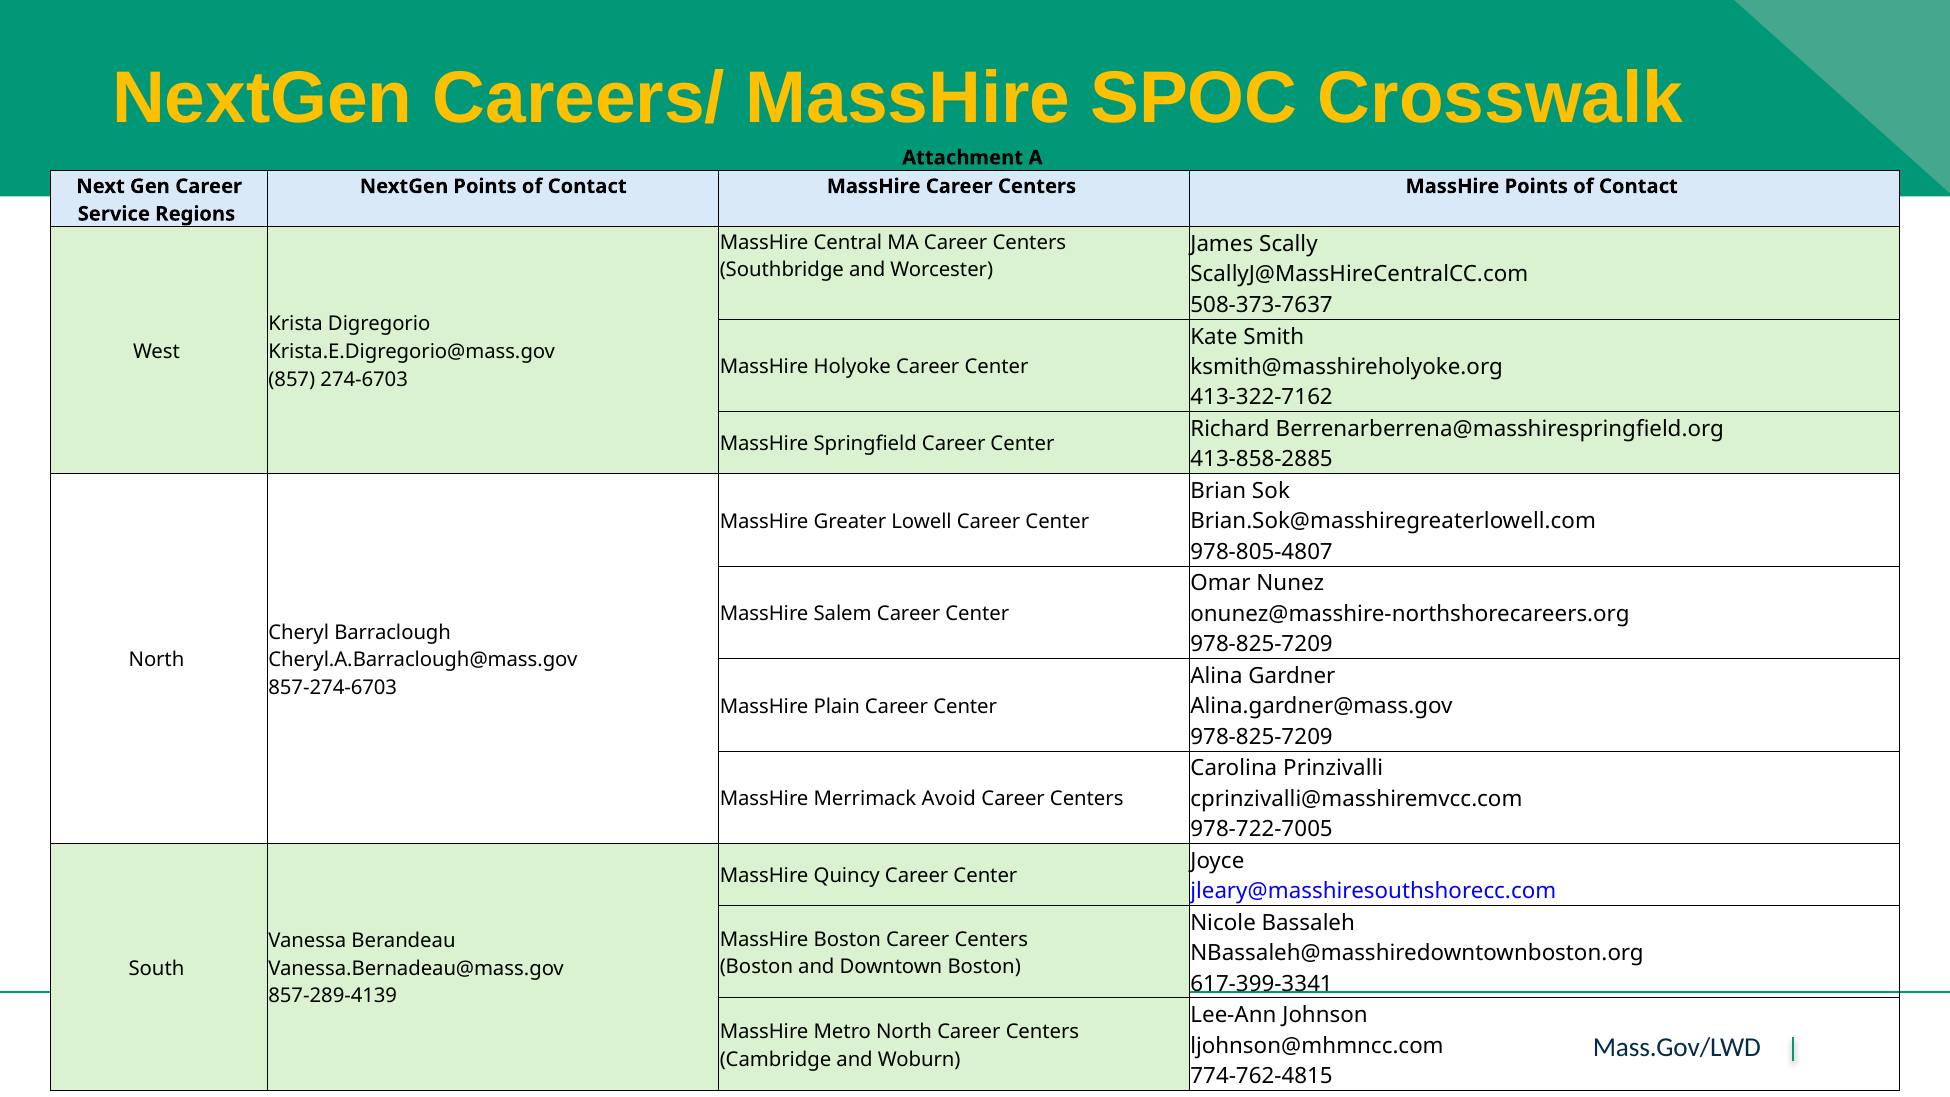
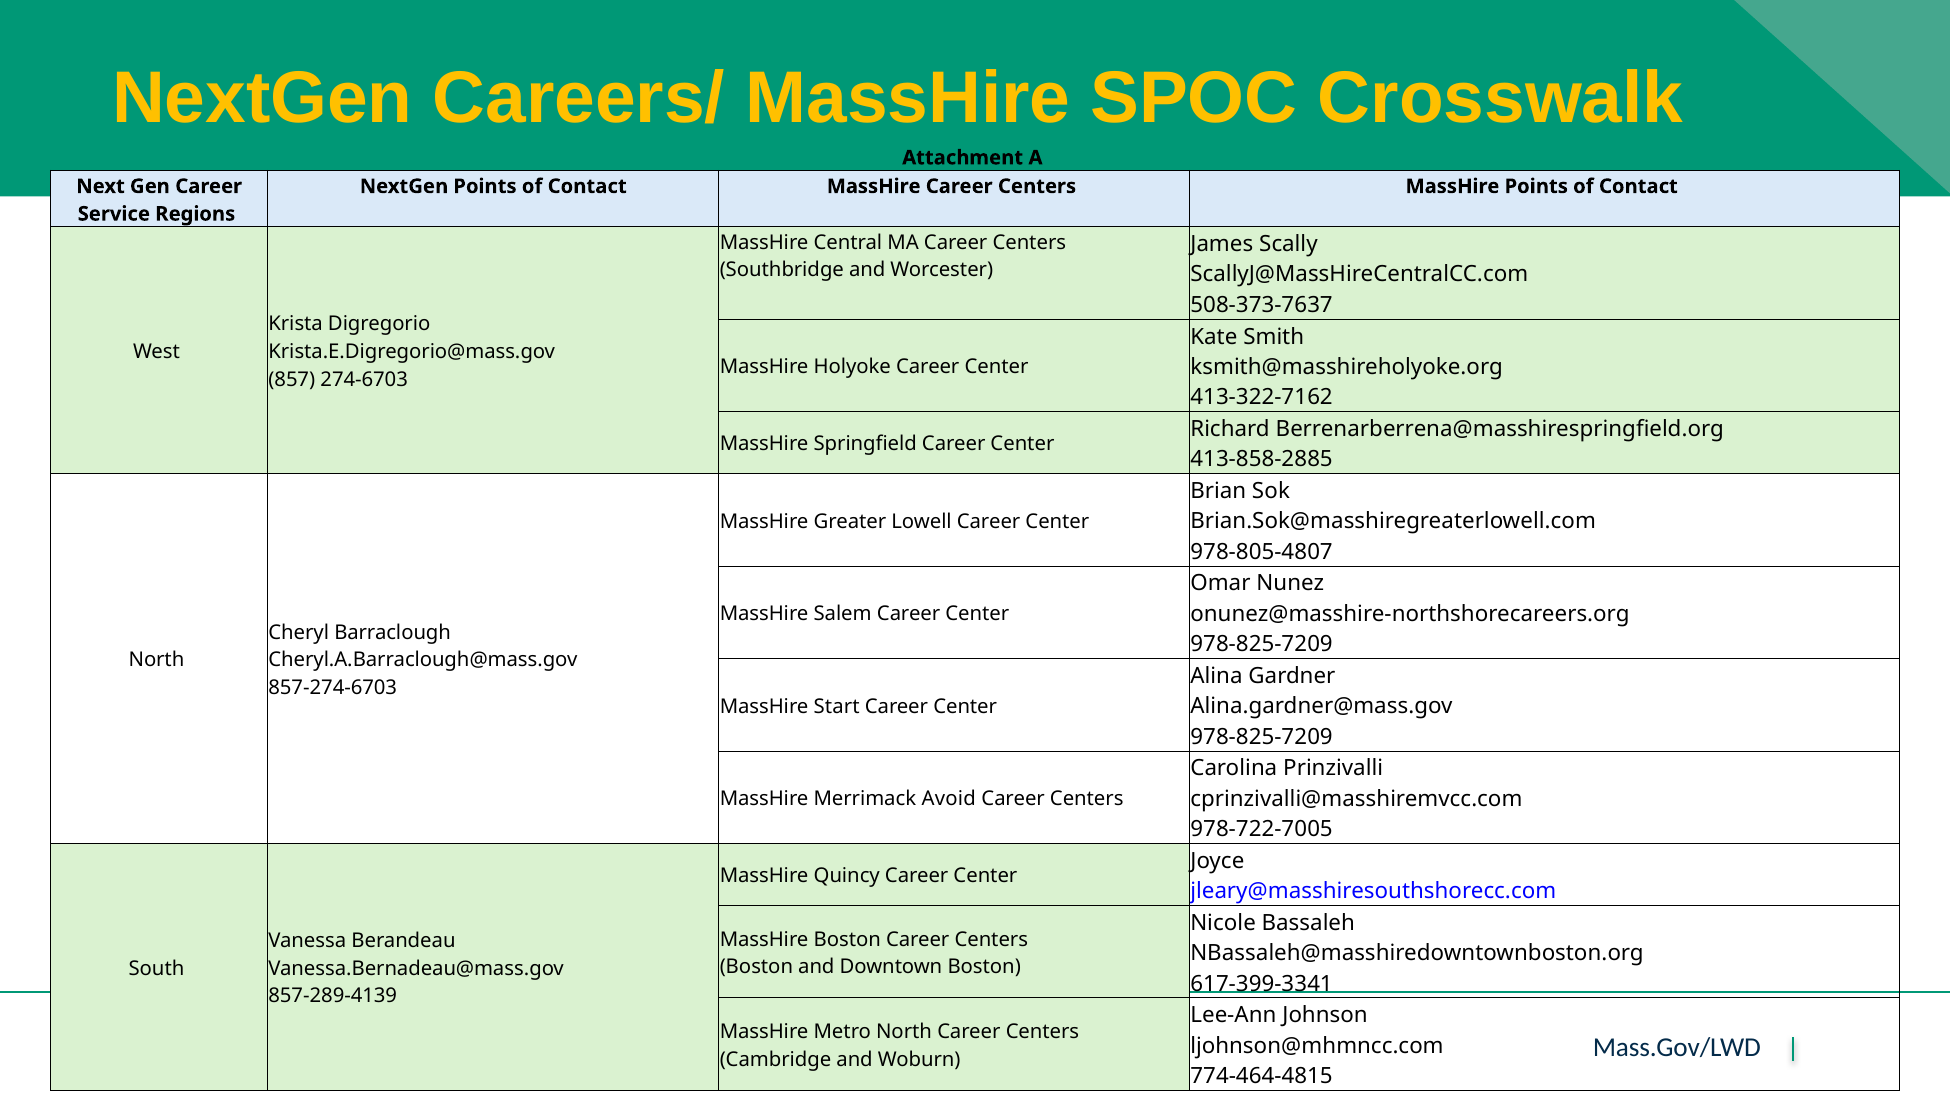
Plain: Plain -> Start
774-762-4815: 774-762-4815 -> 774-464-4815
